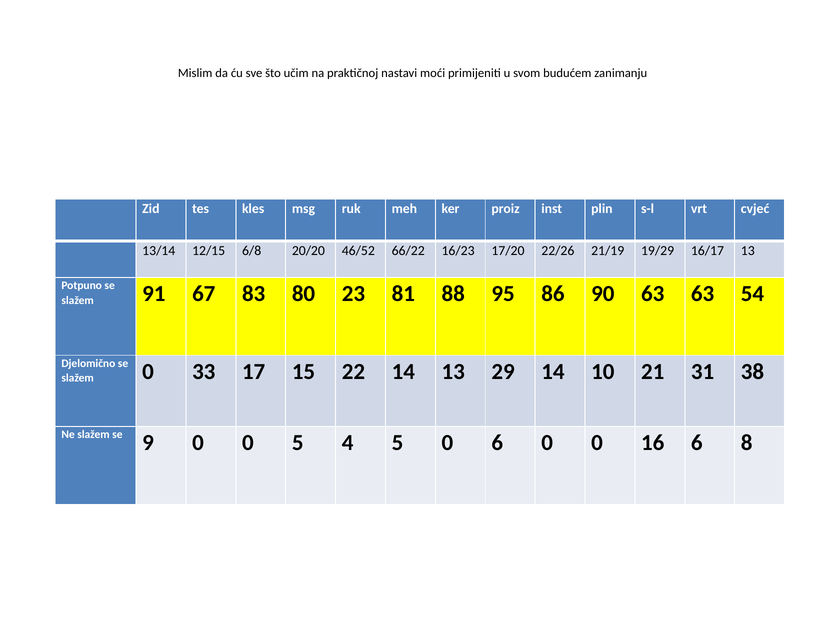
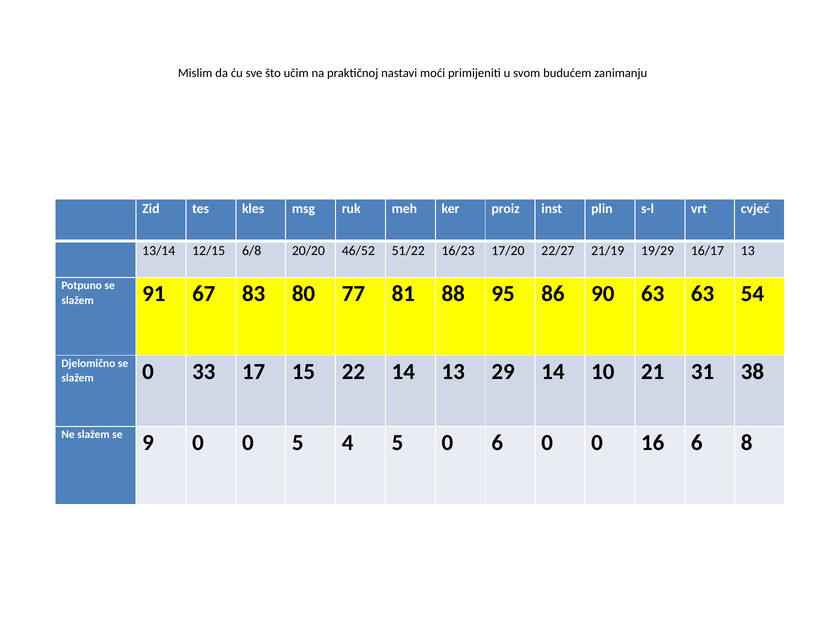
66/22: 66/22 -> 51/22
22/26: 22/26 -> 22/27
23: 23 -> 77
